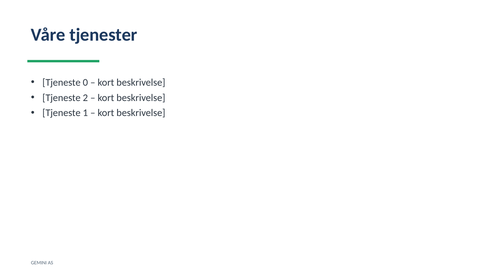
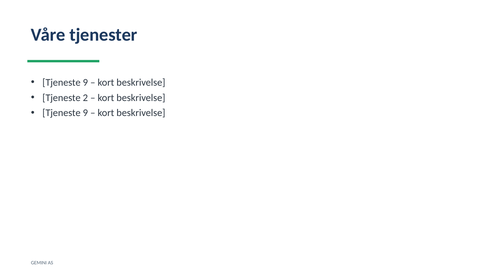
0 at (85, 82): 0 -> 9
1 at (85, 113): 1 -> 9
